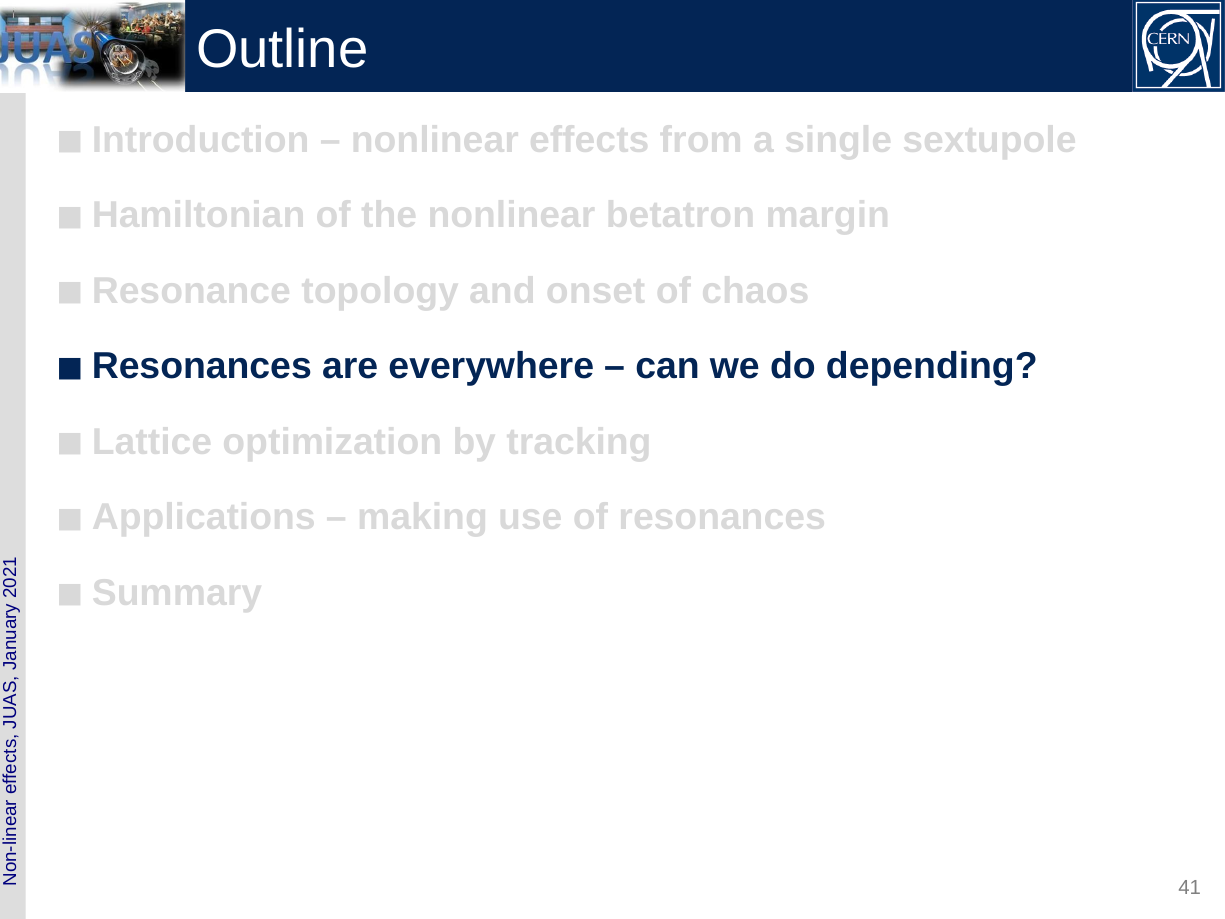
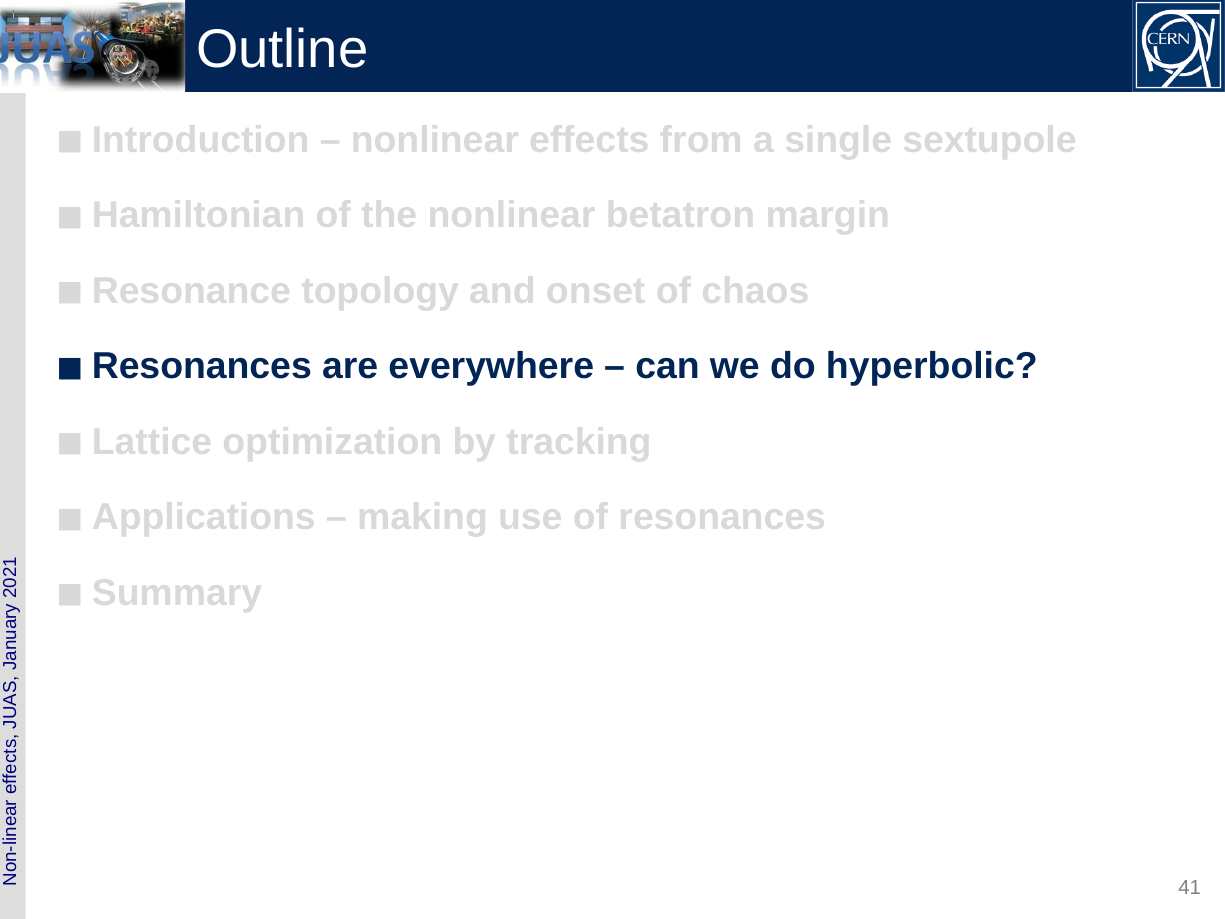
depending: depending -> hyperbolic
